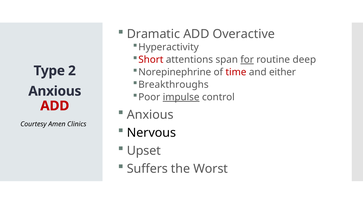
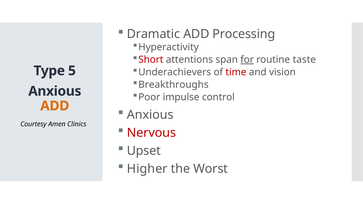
Overactive: Overactive -> Processing
deep: deep -> taste
Norepinephrine: Norepinephrine -> Underachievers
either: either -> vision
2: 2 -> 5
impulse underline: present -> none
ADD at (55, 106) colour: red -> orange
Nervous colour: black -> red
Suffers: Suffers -> Higher
